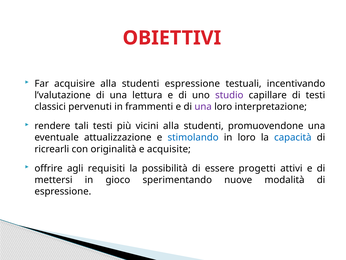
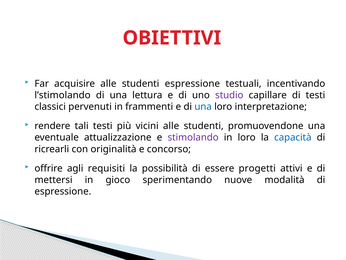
acquisire alla: alla -> alle
l’valutazione: l’valutazione -> l’stimolando
una at (203, 106) colour: purple -> blue
vicini alla: alla -> alle
stimolando colour: blue -> purple
acquisite: acquisite -> concorso
